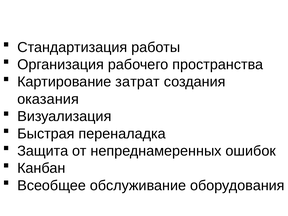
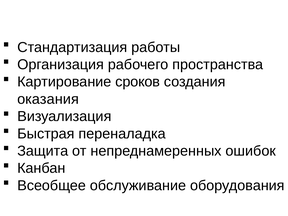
затрат: затрат -> сроков
